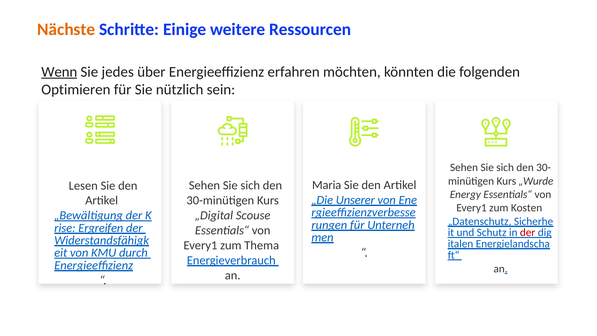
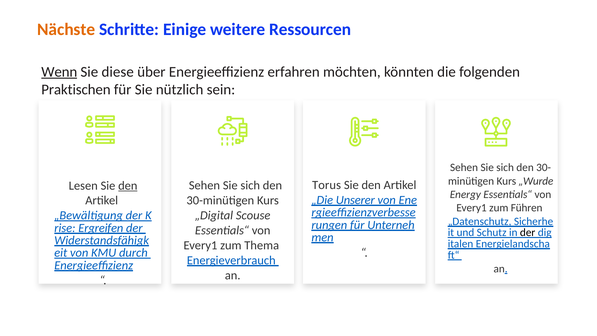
jedes: jedes -> diese
Optimieren: Optimieren -> Praktischen
Maria: Maria -> Torus
den at (128, 185) underline: none -> present
Kosten: Kosten -> Führen
der at (528, 232) colour: red -> black
